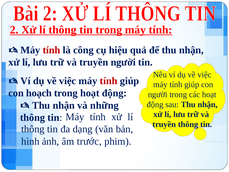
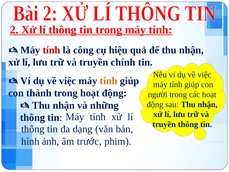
truyền người: người -> chính
tính at (109, 81) colour: red -> orange
hoạch: hoạch -> thành
